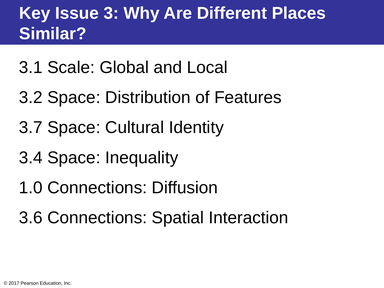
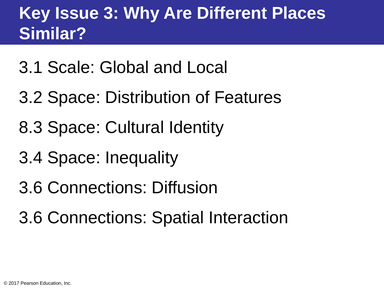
3.7: 3.7 -> 8.3
1.0 at (31, 188): 1.0 -> 3.6
